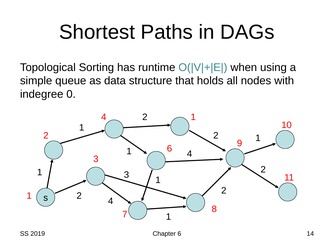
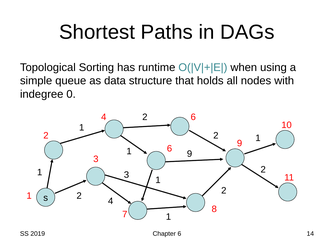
4 1: 1 -> 6
4 at (190, 154): 4 -> 9
